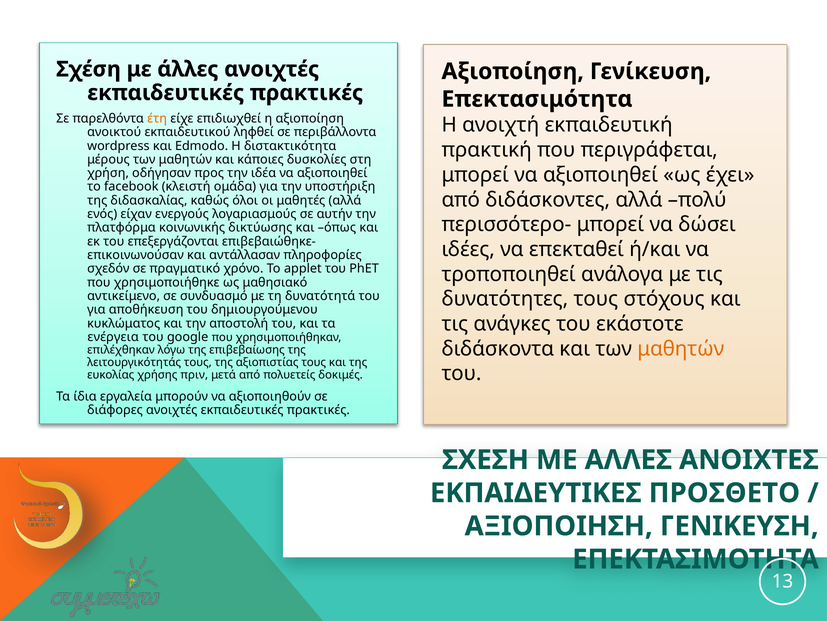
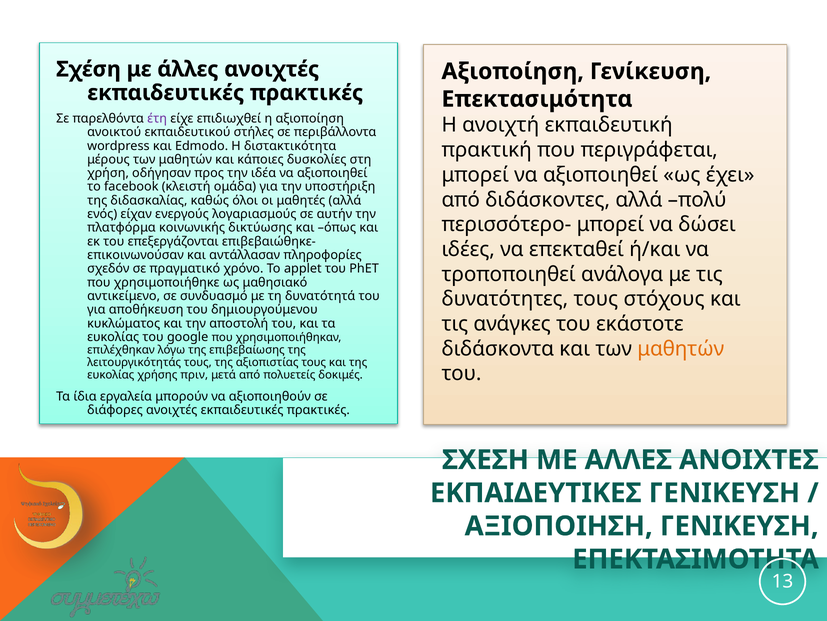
έτη colour: orange -> purple
ληφθεί: ληφθεί -> στήλες
ενέργεια at (113, 337): ενέργεια -> ευκολίας
ΕΚΠΑΙΔΕΥΤΙΚΕΣ ΠΡΟΣΘΕΤΟ: ΠΡΟΣΘΕΤΟ -> ΓΕΝΙΚΕΥΣΗ
